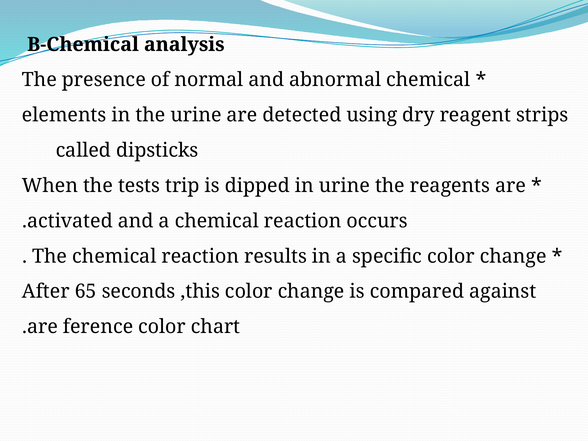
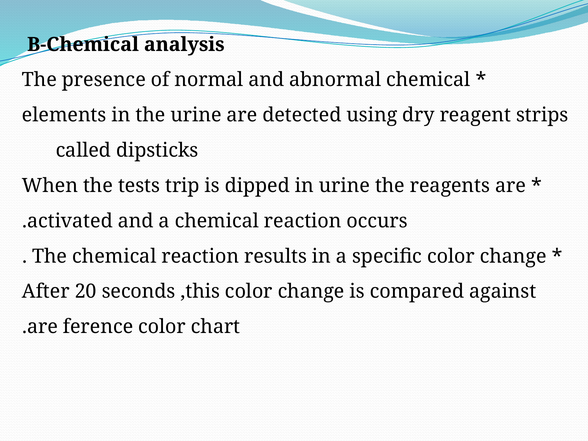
65: 65 -> 20
